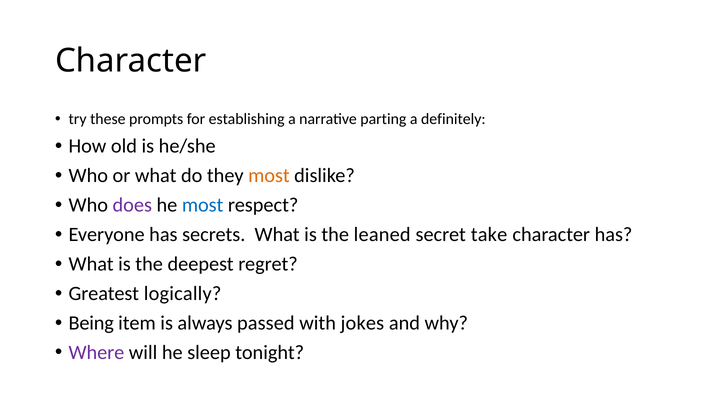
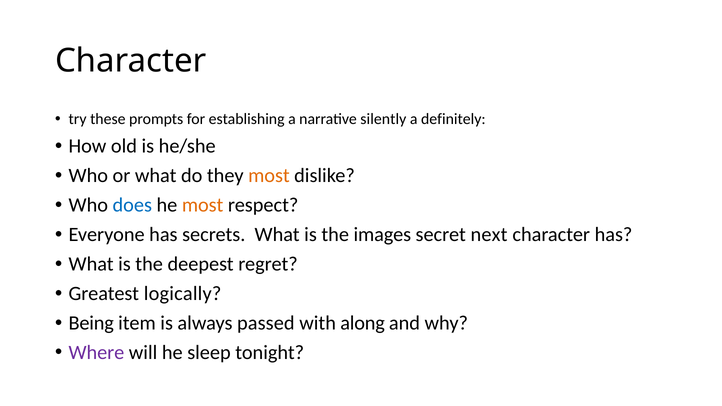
parting: parting -> silently
does colour: purple -> blue
most at (203, 205) colour: blue -> orange
leaned: leaned -> images
take: take -> next
jokes: jokes -> along
